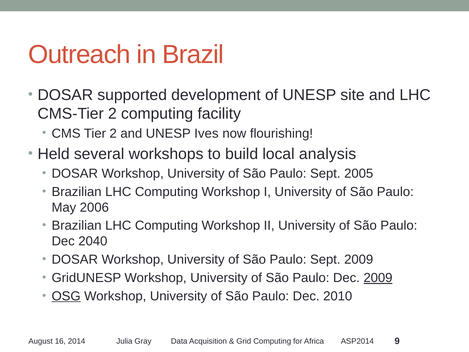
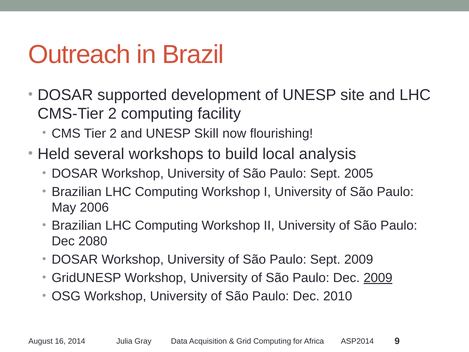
Ives: Ives -> Skill
2040: 2040 -> 2080
OSG underline: present -> none
